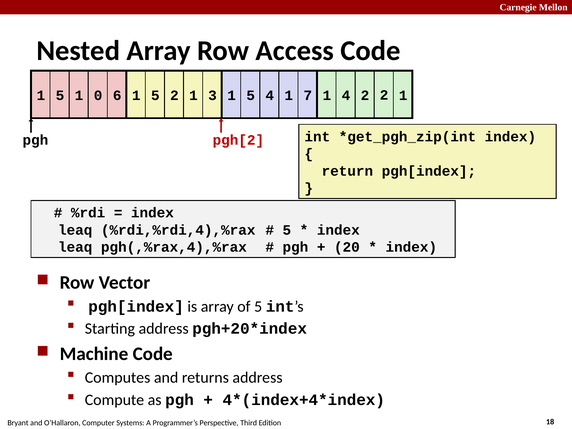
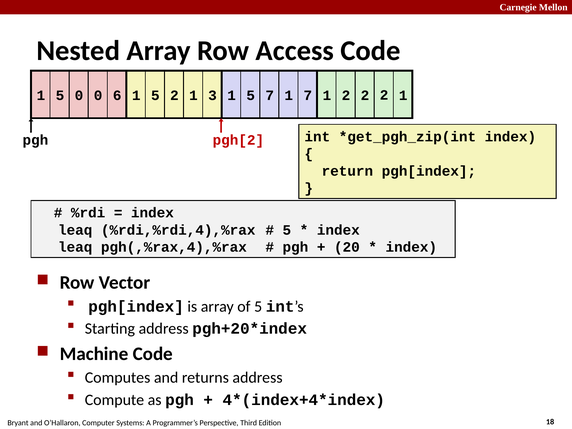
5 1: 1 -> 0
5 4: 4 -> 7
1 4: 4 -> 2
